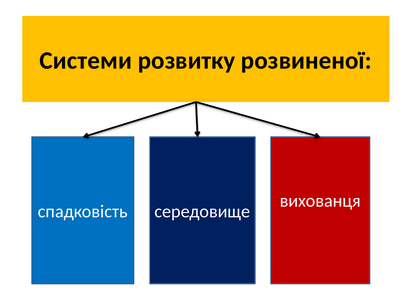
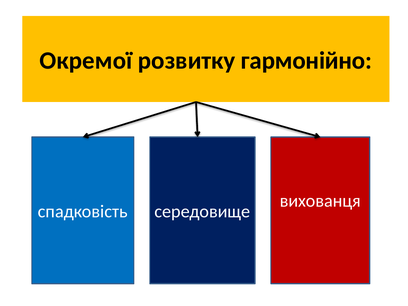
Системи: Системи -> Окремої
розвиненої: розвиненої -> гармонійно
